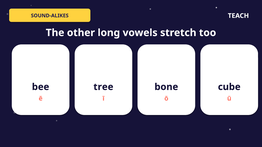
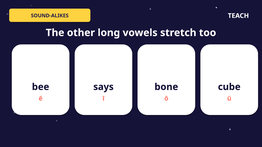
tree: tree -> says
